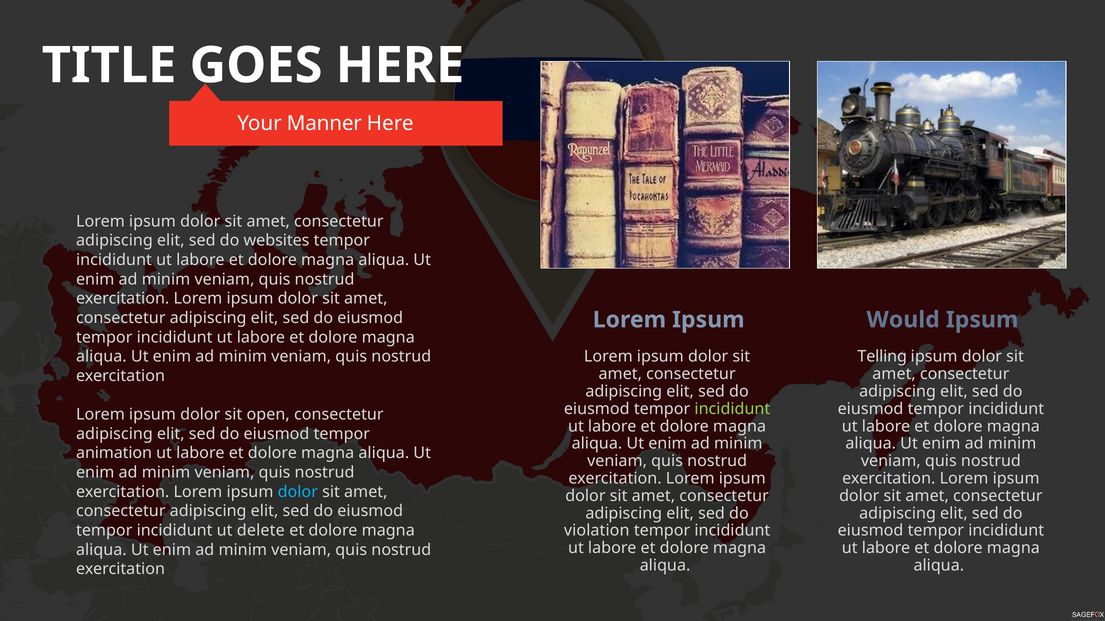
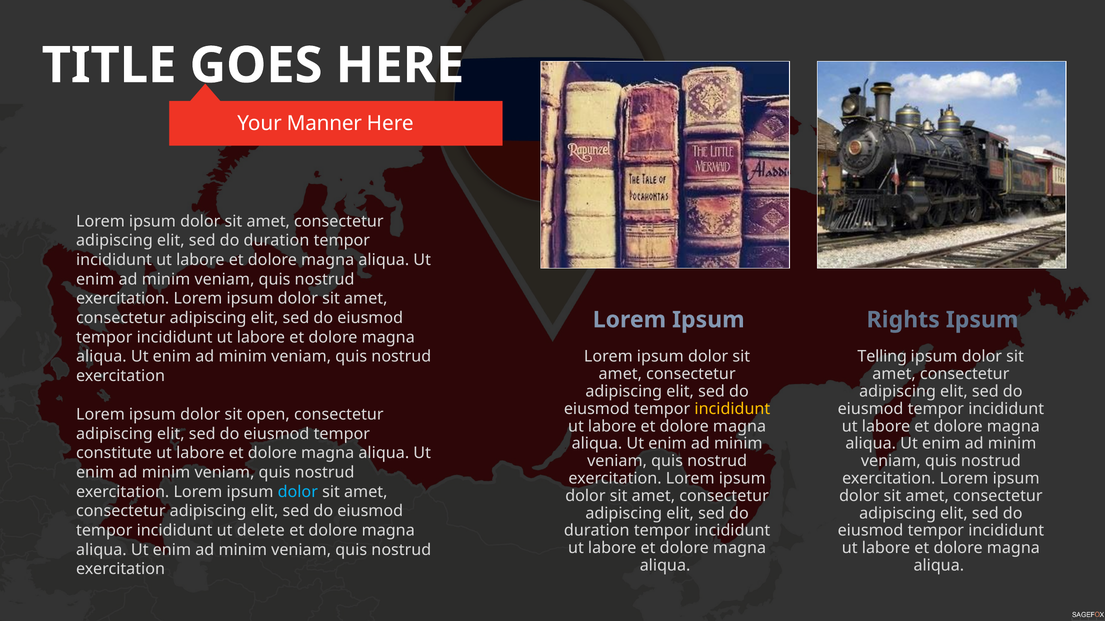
websites at (277, 241): websites -> duration
Would: Would -> Rights
incididunt at (732, 409) colour: light green -> yellow
animation: animation -> constitute
violation at (597, 531): violation -> duration
